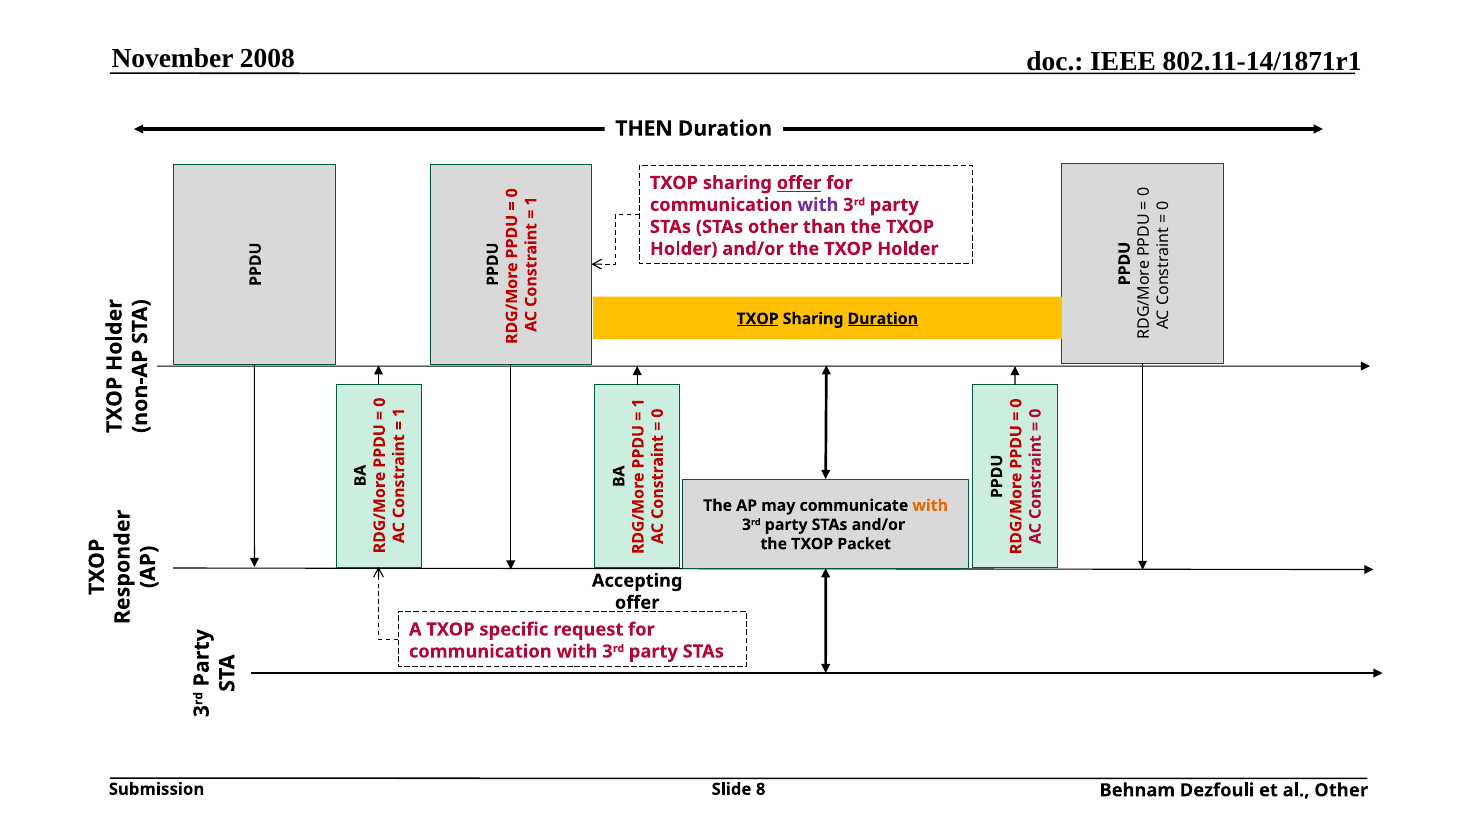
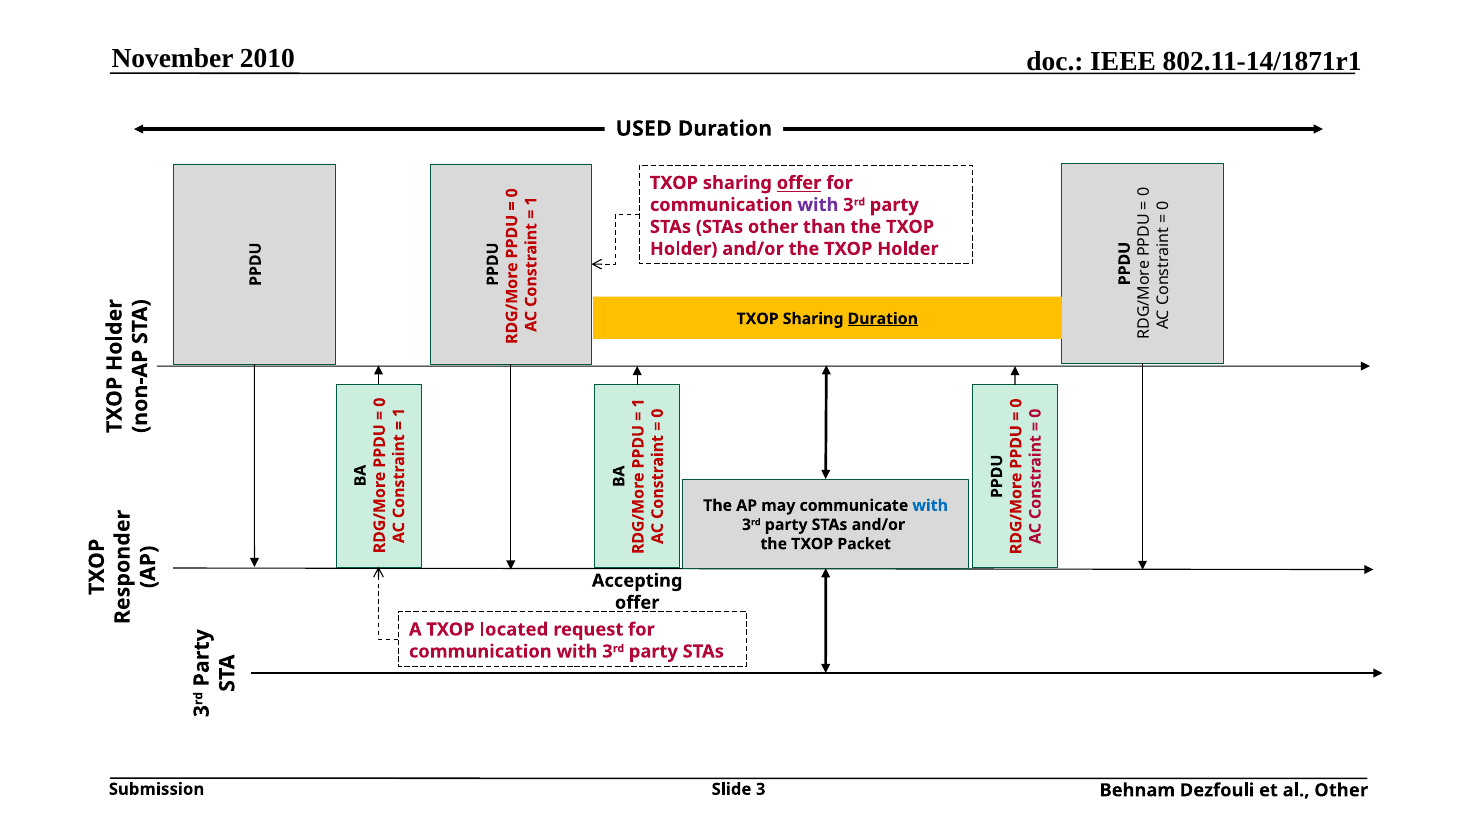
2008: 2008 -> 2010
THEN: THEN -> USED
TXOP at (758, 319) underline: present -> none
with at (930, 506) colour: orange -> blue
specific: specific -> located
Slide 8: 8 -> 3
